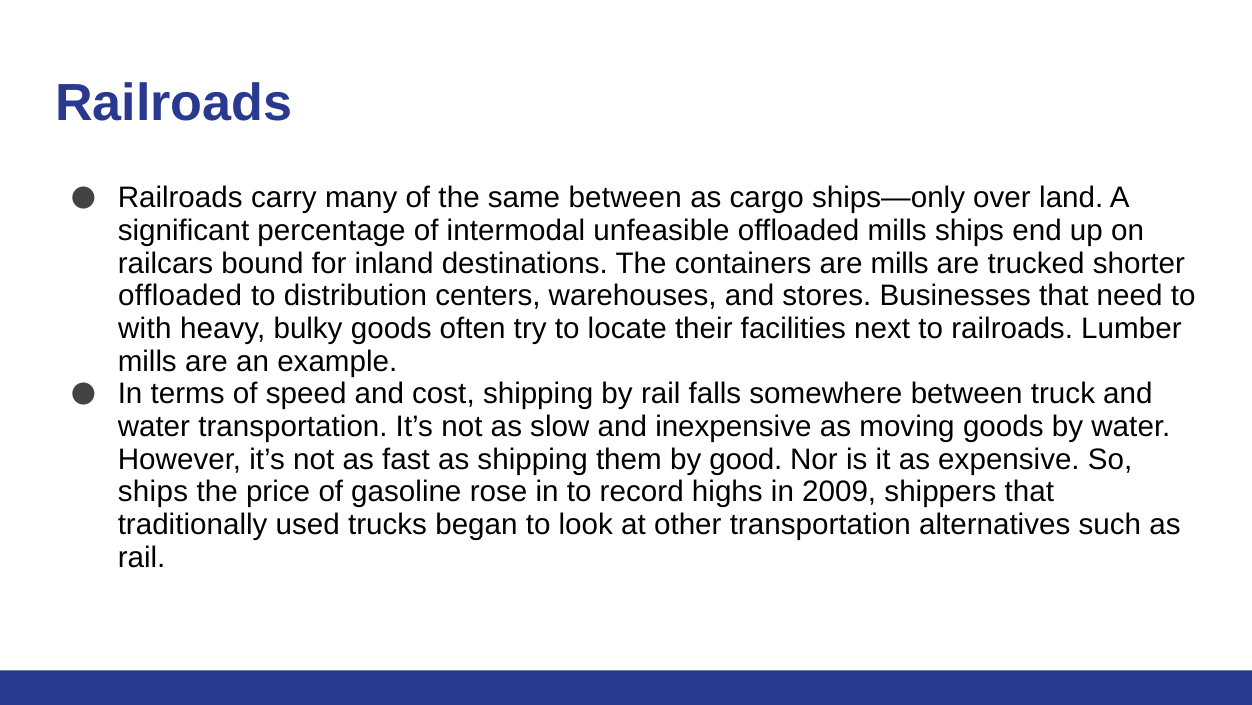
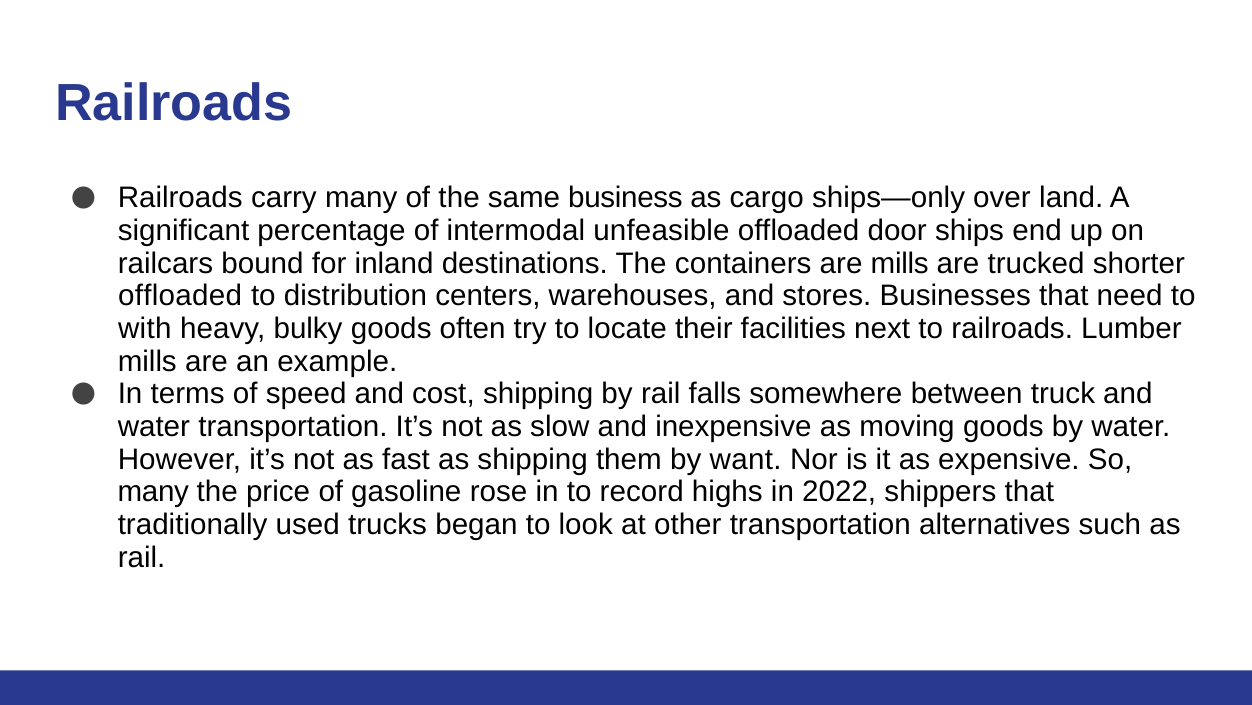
same between: between -> business
offloaded mills: mills -> door
good: good -> want
ships at (153, 492): ships -> many
2009: 2009 -> 2022
